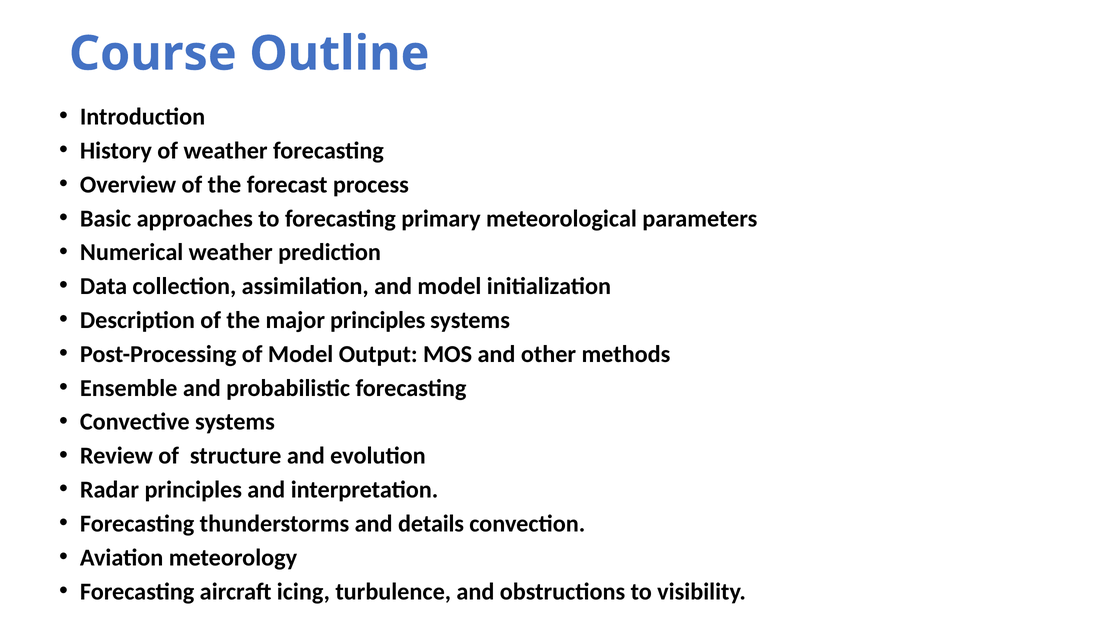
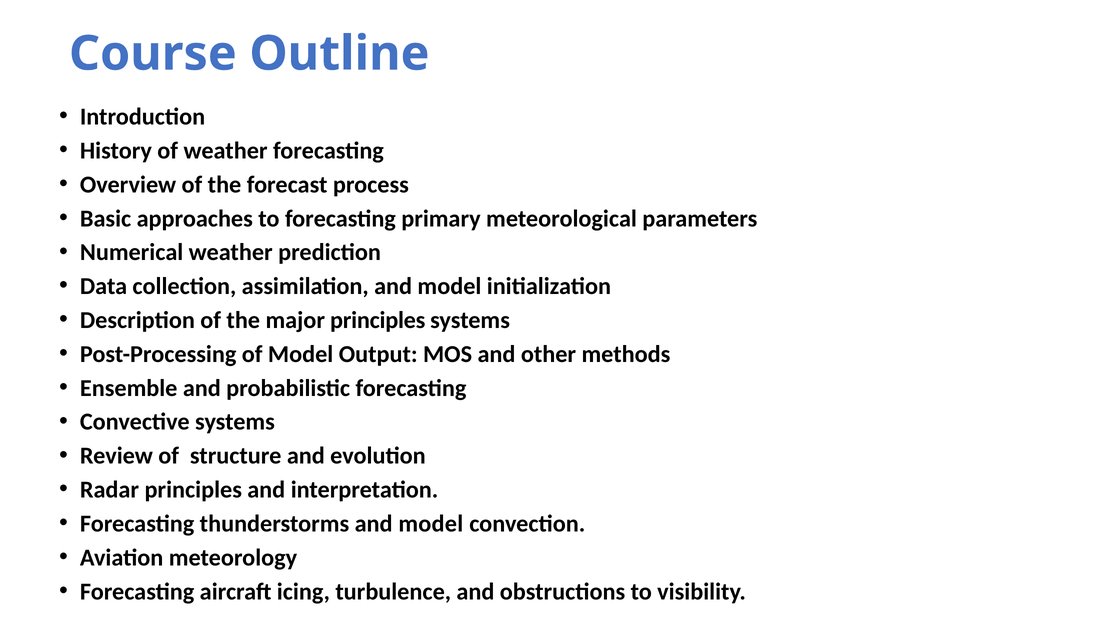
thunderstorms and details: details -> model
